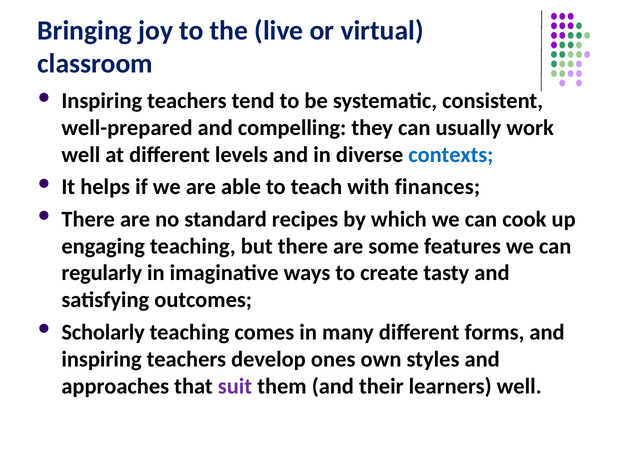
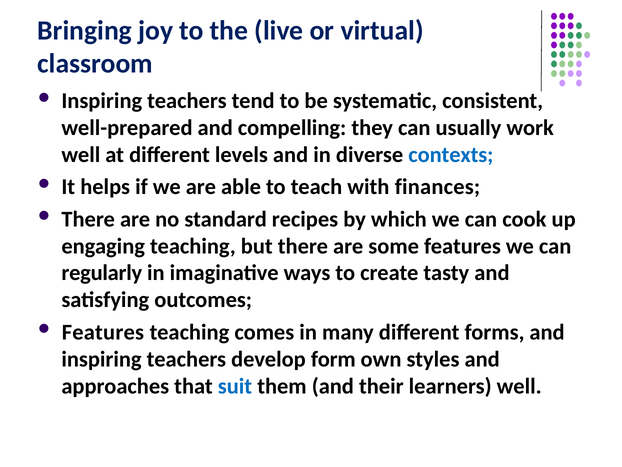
Scholarly at (103, 332): Scholarly -> Features
ones: ones -> form
suit colour: purple -> blue
